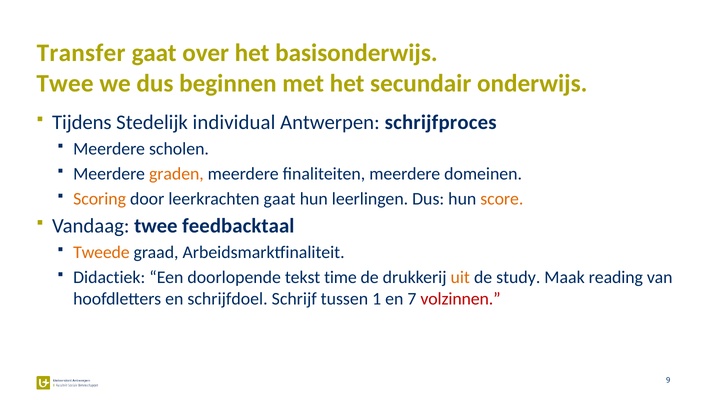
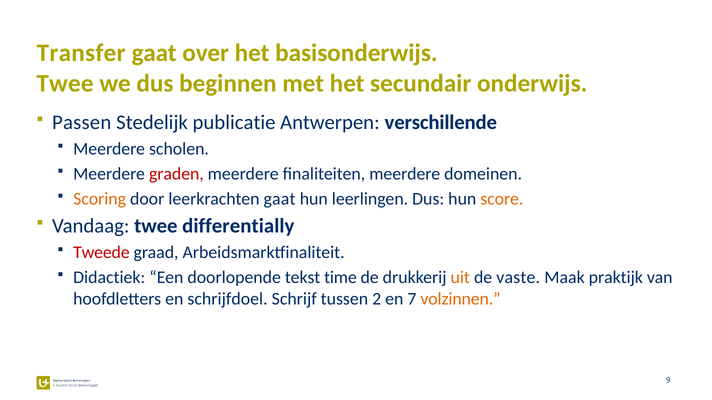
Tijdens: Tijdens -> Passen
individual: individual -> publicatie
schrijfproces: schrijfproces -> verschillende
graden colour: orange -> red
feedbacktaal: feedbacktaal -> differentially
Tweede colour: orange -> red
study: study -> vaste
reading: reading -> praktijk
1: 1 -> 2
volzinnen colour: red -> orange
